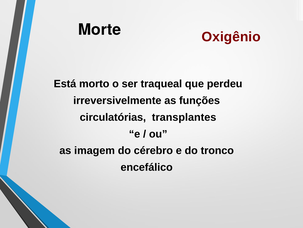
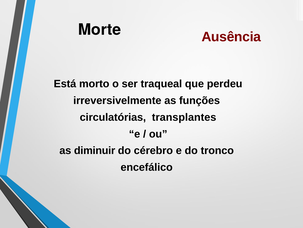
Oxigênio: Oxigênio -> Ausência
imagem: imagem -> diminuir
